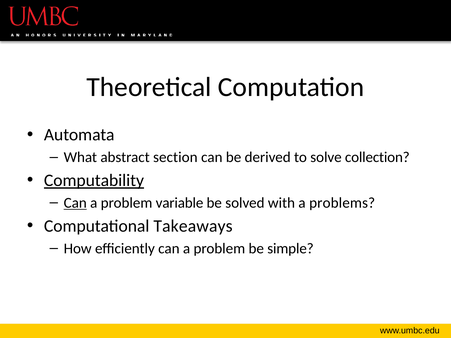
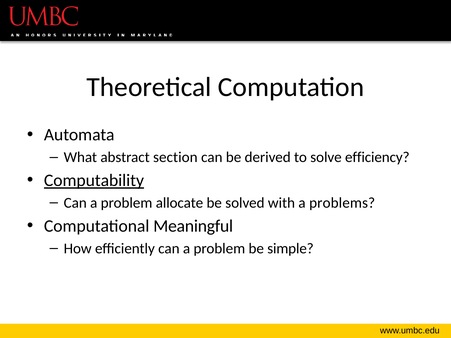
collection: collection -> efficiency
Can at (75, 203) underline: present -> none
variable: variable -> allocate
Takeaways: Takeaways -> Meaningful
